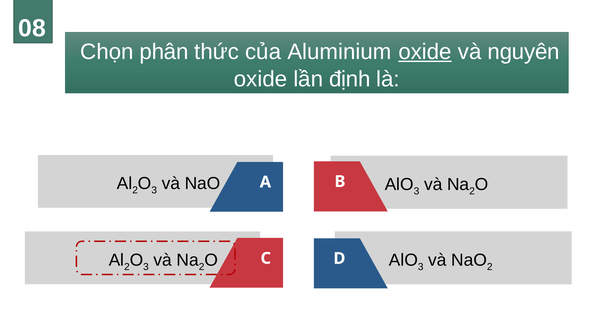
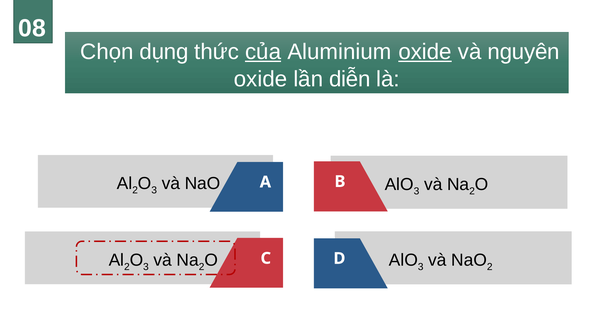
phân: phân -> dụng
của underline: none -> present
định: định -> diễn
